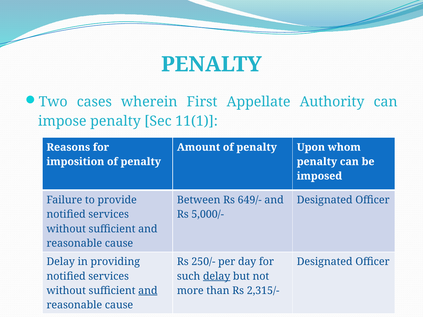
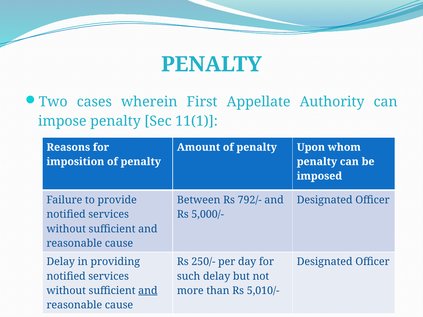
649/-: 649/- -> 792/-
delay at (217, 276) underline: present -> none
2,315/-: 2,315/- -> 5,010/-
